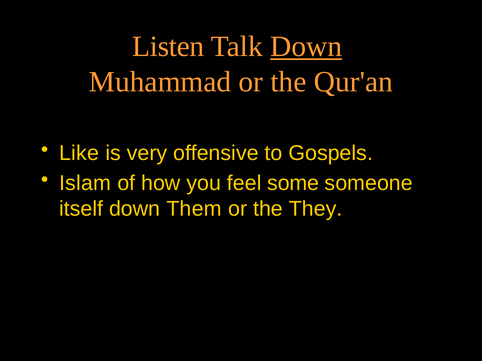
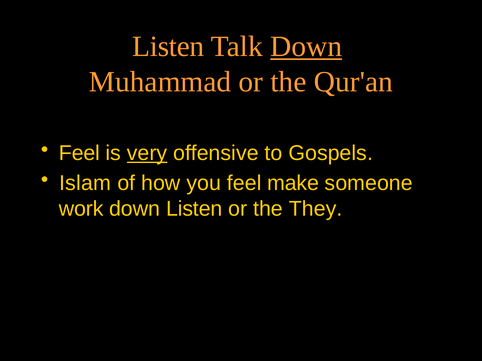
Like at (79, 153): Like -> Feel
very underline: none -> present
some: some -> make
itself: itself -> work
down Them: Them -> Listen
